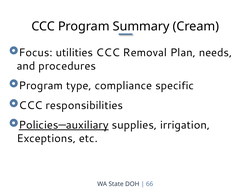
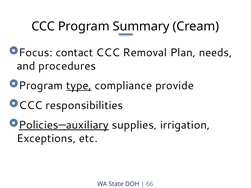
utilities: utilities -> contact
type underline: none -> present
specific: specific -> provide
